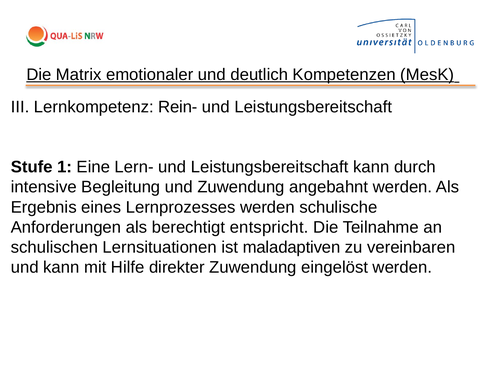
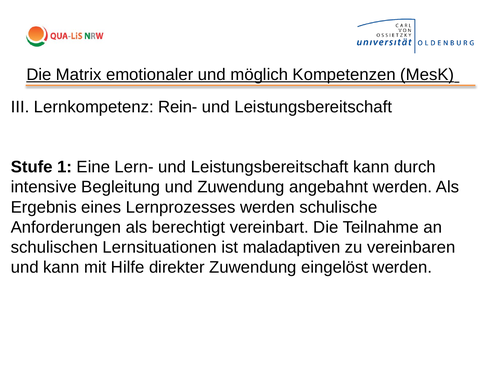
deutlich: deutlich -> möglich
entspricht: entspricht -> vereinbart
